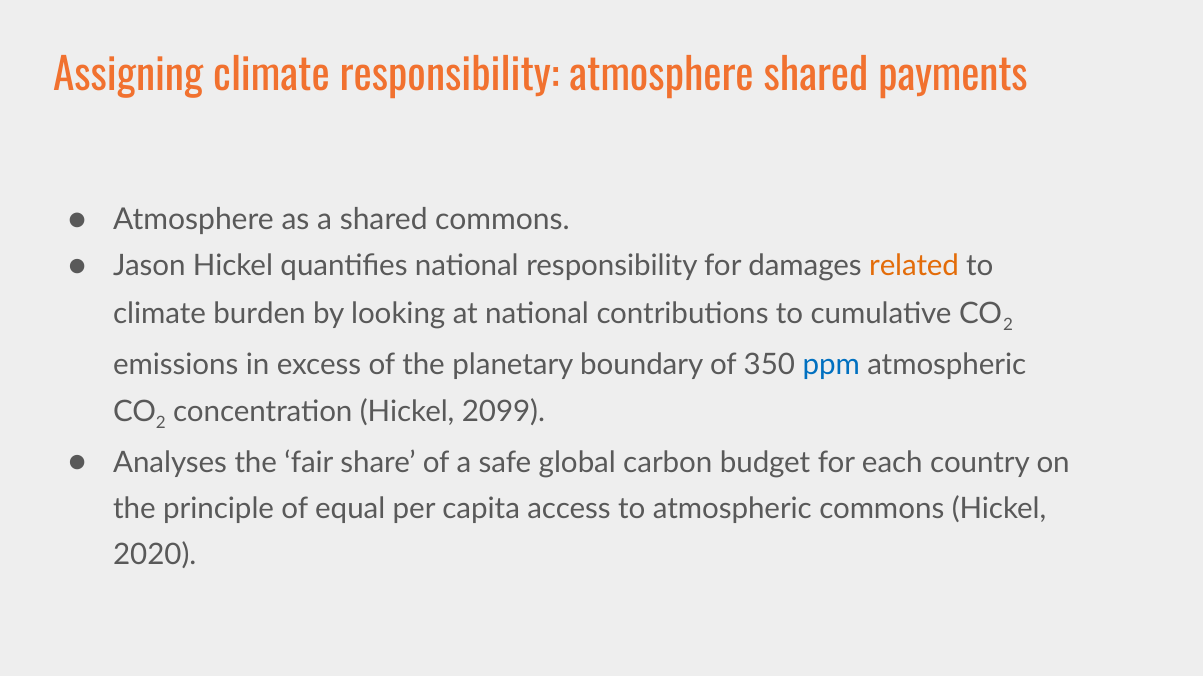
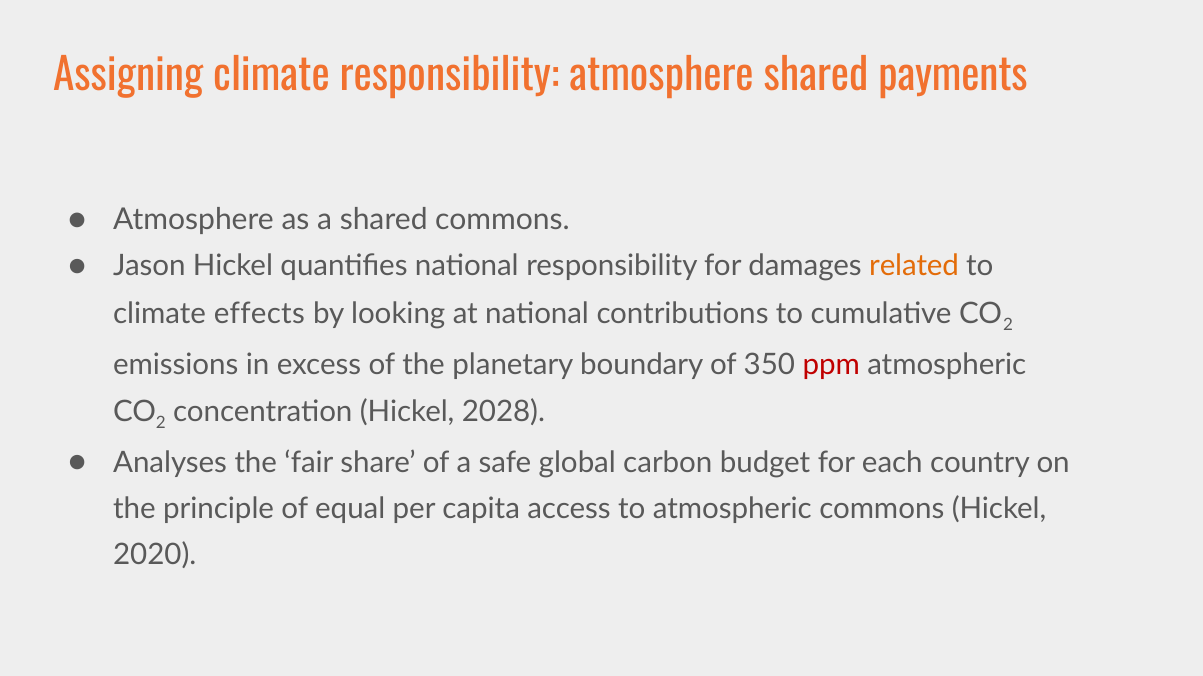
burden: burden -> effects
ppm colour: blue -> red
2099: 2099 -> 2028
